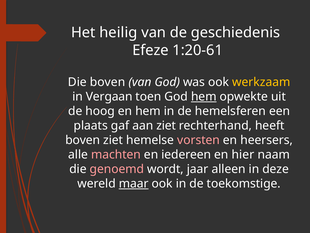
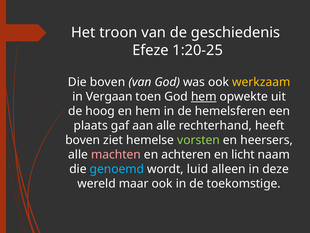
heilig: heilig -> troon
1:20-61: 1:20-61 -> 1:20-25
aan ziet: ziet -> alle
vorsten colour: pink -> light green
iedereen: iedereen -> achteren
hier: hier -> licht
genoemd colour: pink -> light blue
jaar: jaar -> luid
maar underline: present -> none
